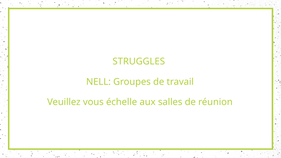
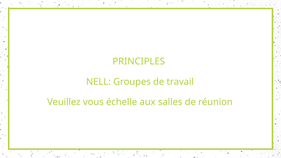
STRUGGLES: STRUGGLES -> PRINCIPLES
